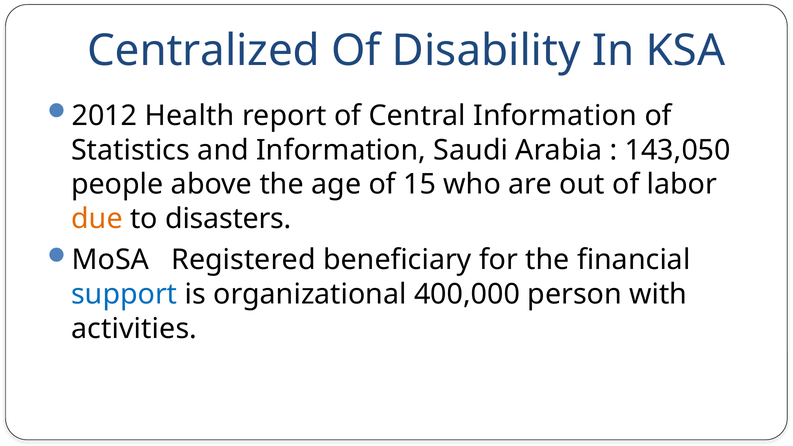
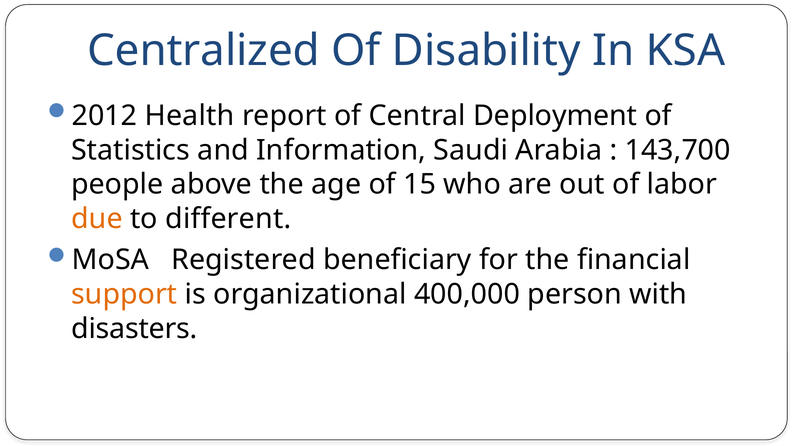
Central Information: Information -> Deployment
143,050: 143,050 -> 143,700
disasters: disasters -> different
support colour: blue -> orange
activities: activities -> disasters
